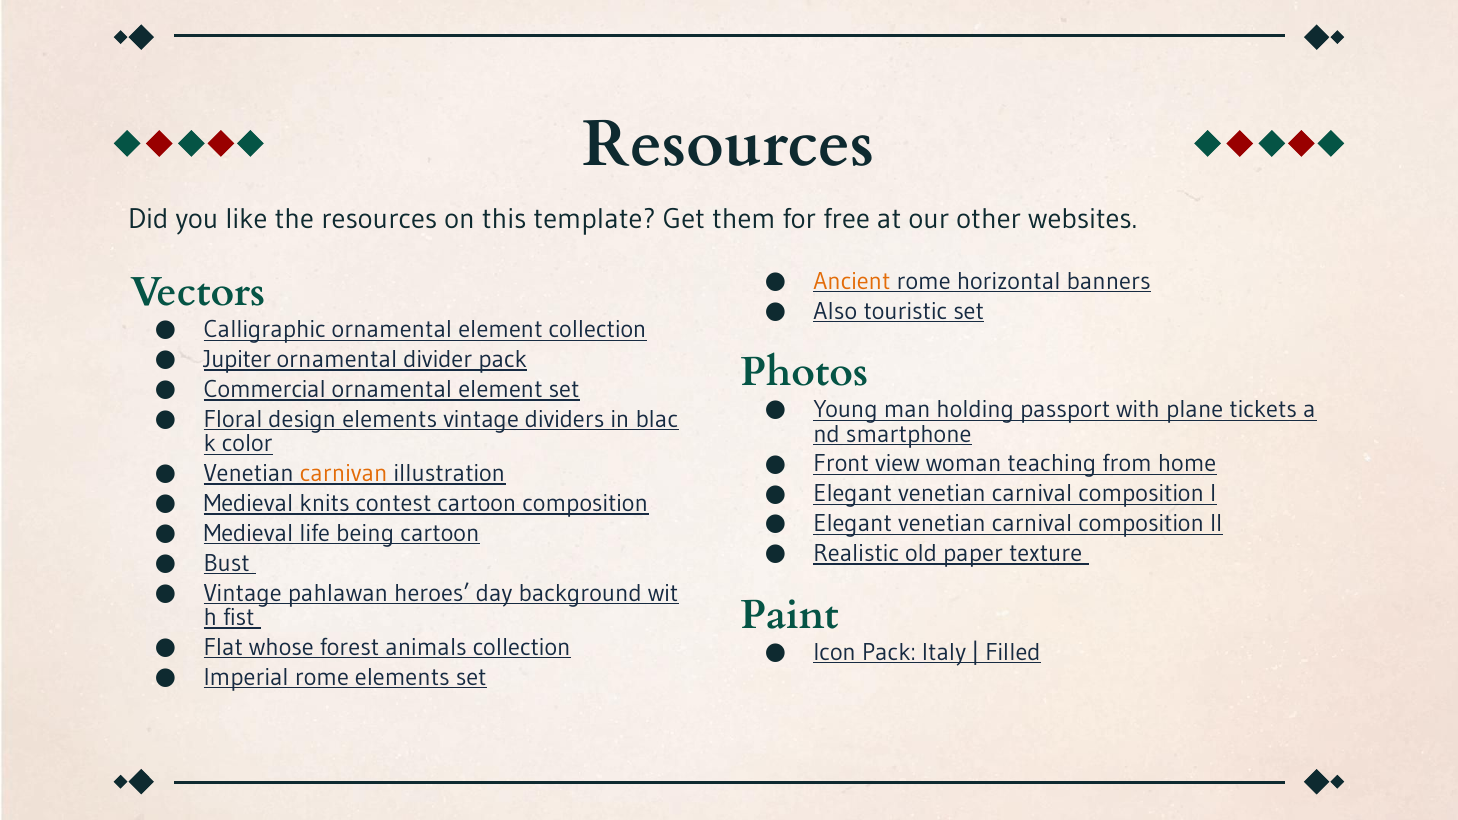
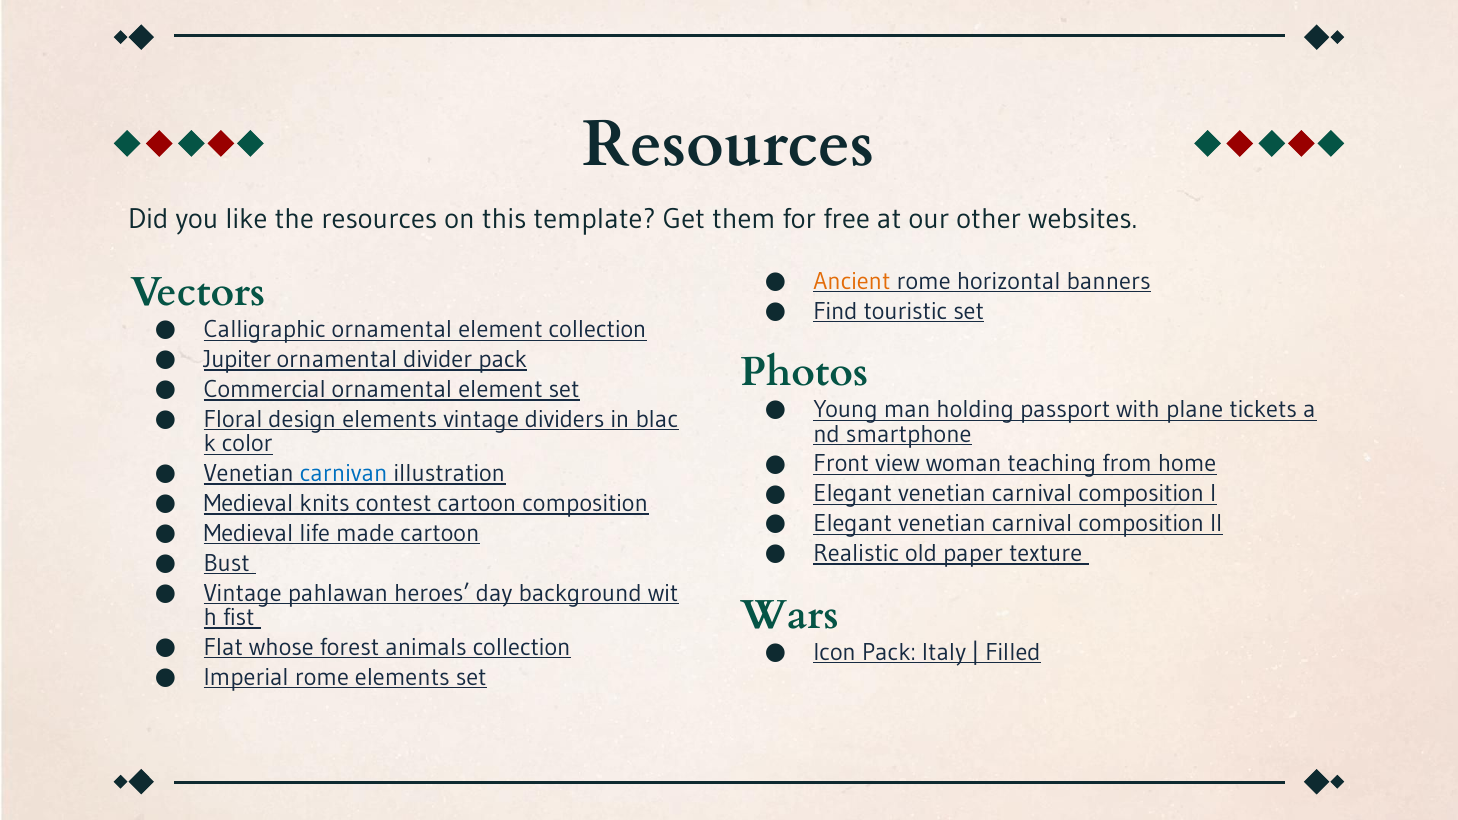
Also: Also -> Find
carnivan colour: orange -> blue
being: being -> made
Paint: Paint -> Wars
